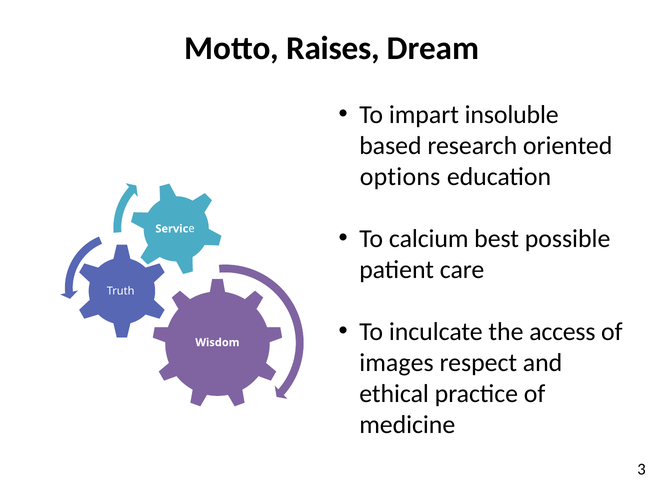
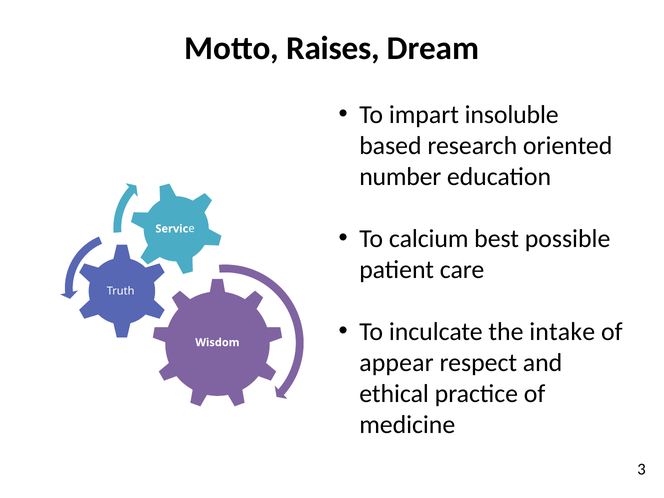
options: options -> number
access: access -> intake
images: images -> appear
